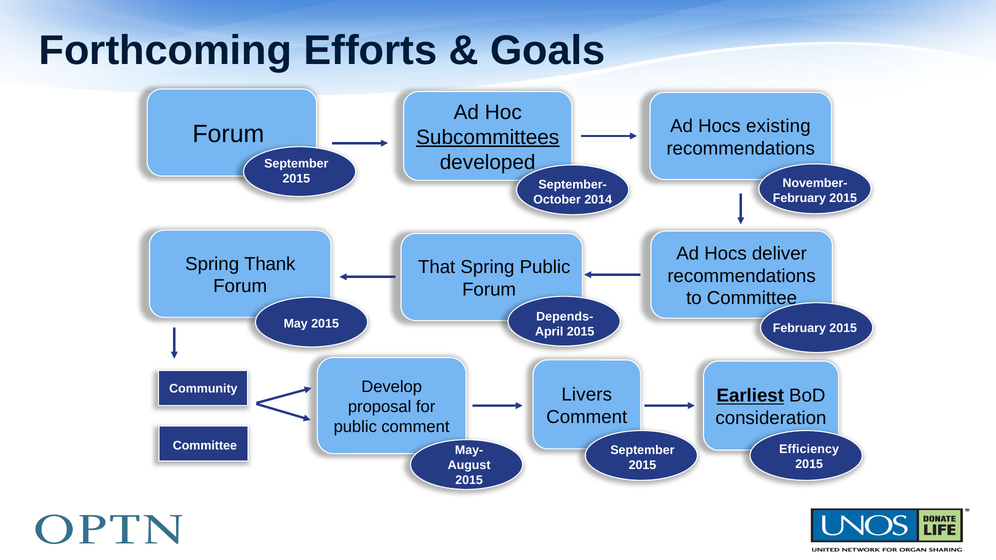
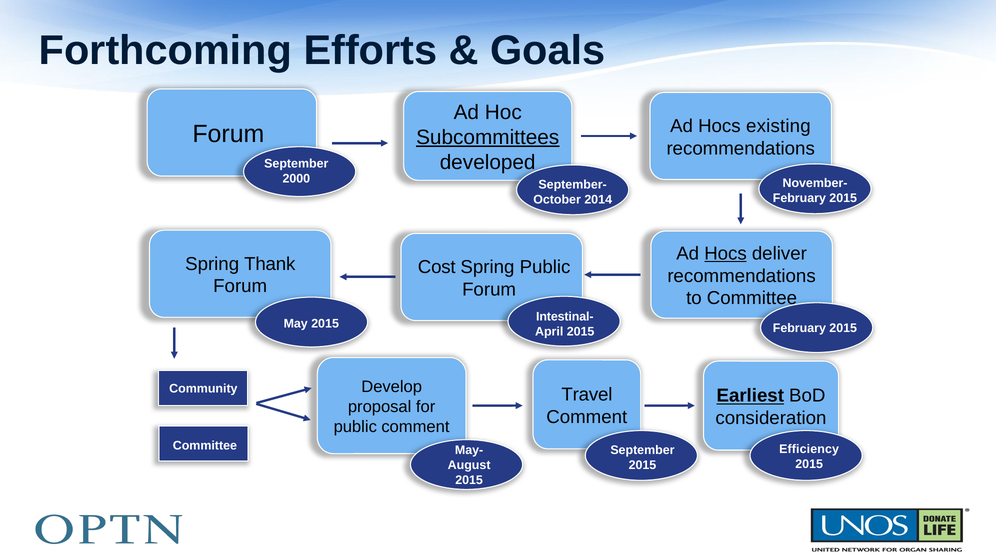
2015 at (296, 179): 2015 -> 2000
Hocs at (725, 254) underline: none -> present
That: That -> Cost
Depends-: Depends- -> Intestinal-
Livers: Livers -> Travel
